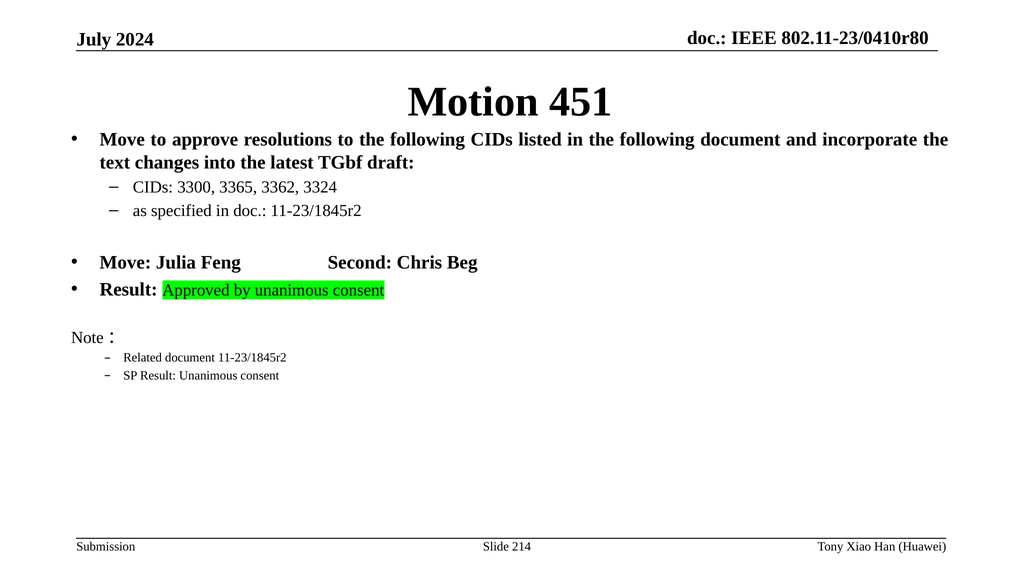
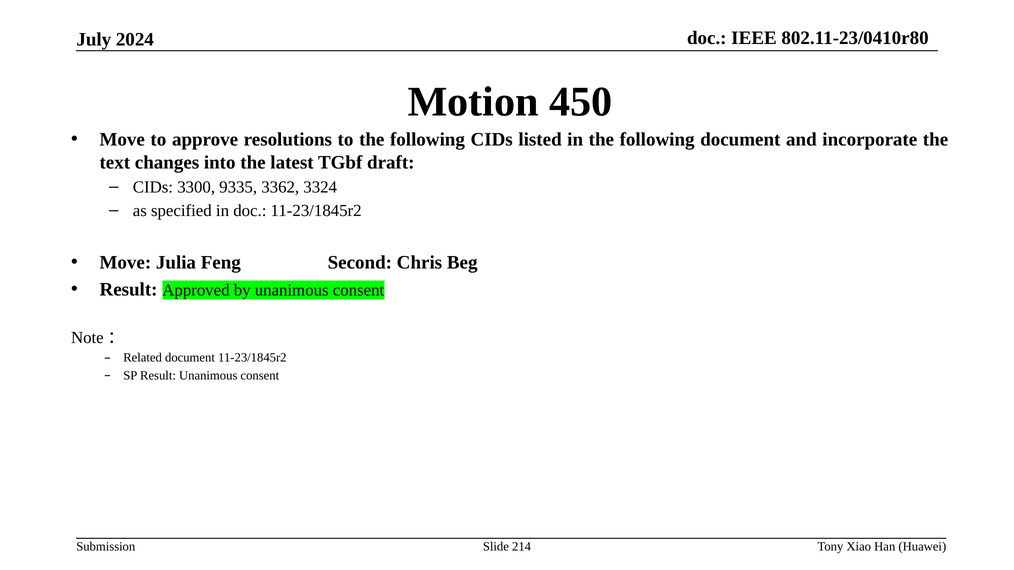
451: 451 -> 450
3365: 3365 -> 9335
